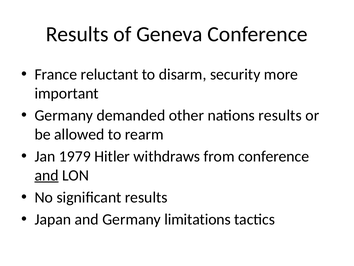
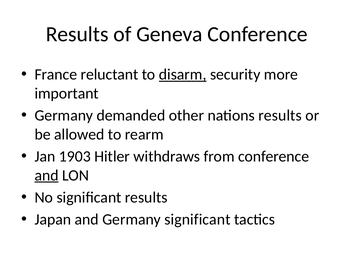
disarm underline: none -> present
1979: 1979 -> 1903
Germany limitations: limitations -> significant
